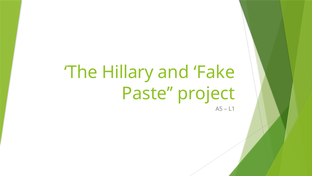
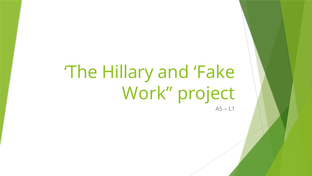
Paste: Paste -> Work
